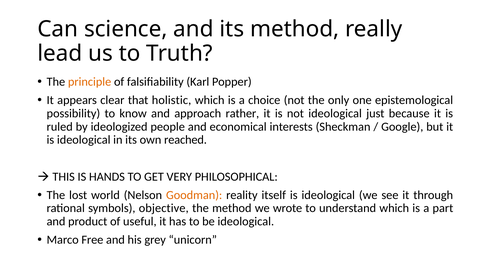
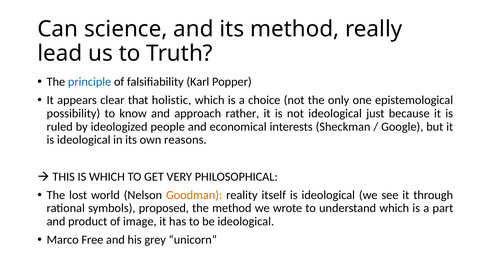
principle colour: orange -> blue
reached: reached -> reasons
IS HANDS: HANDS -> WHICH
objective: objective -> proposed
useful: useful -> image
